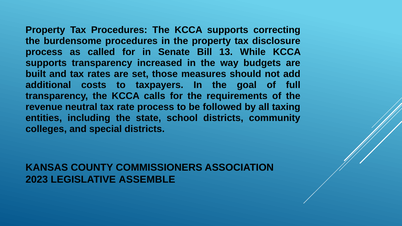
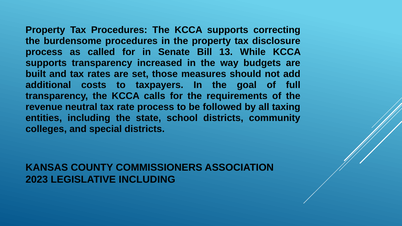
LEGISLATIVE ASSEMBLE: ASSEMBLE -> INCLUDING
